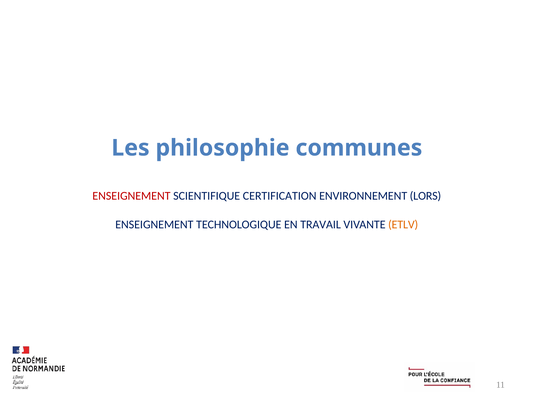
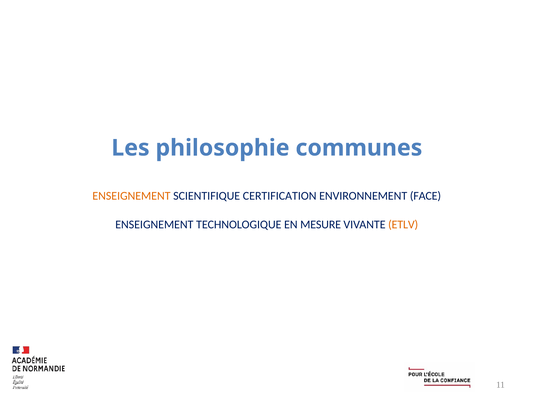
ENSEIGNEMENT at (131, 196) colour: red -> orange
LORS: LORS -> FACE
TRAVAIL: TRAVAIL -> MESURE
